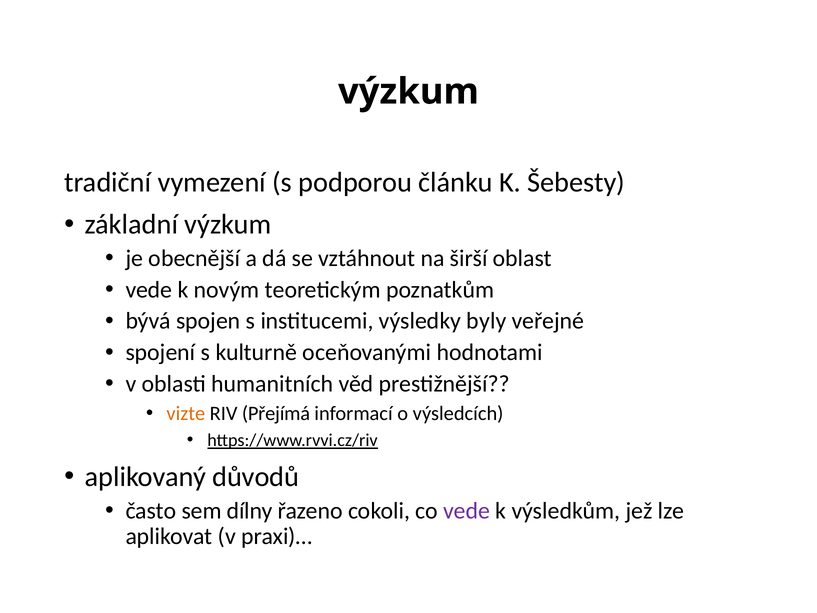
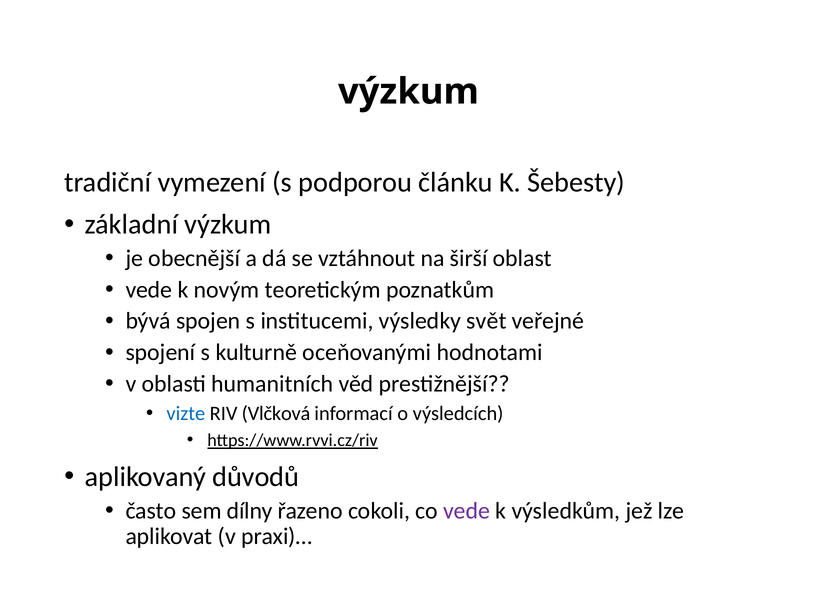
byly: byly -> svět
vizte colour: orange -> blue
Přejímá: Přejímá -> Vlčková
